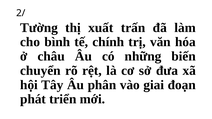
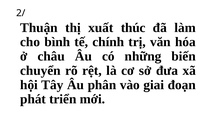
Tường: Tường -> Thuận
trấn: trấn -> thúc
